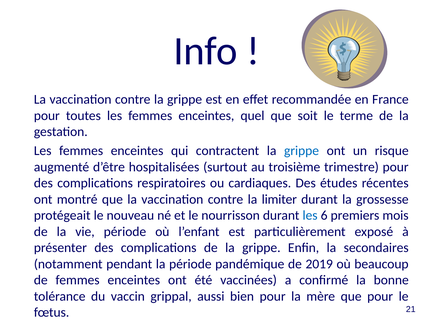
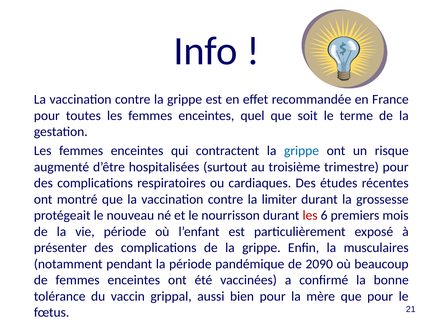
les at (310, 216) colour: blue -> red
secondaires: secondaires -> musculaires
2019: 2019 -> 2090
